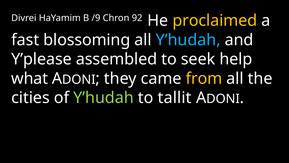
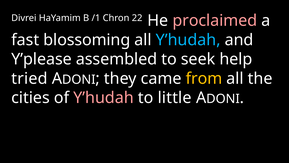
/9: /9 -> /1
92: 92 -> 22
proclaimed colour: yellow -> pink
what: what -> tried
Y’hudah at (104, 98) colour: light green -> pink
tallit: tallit -> little
